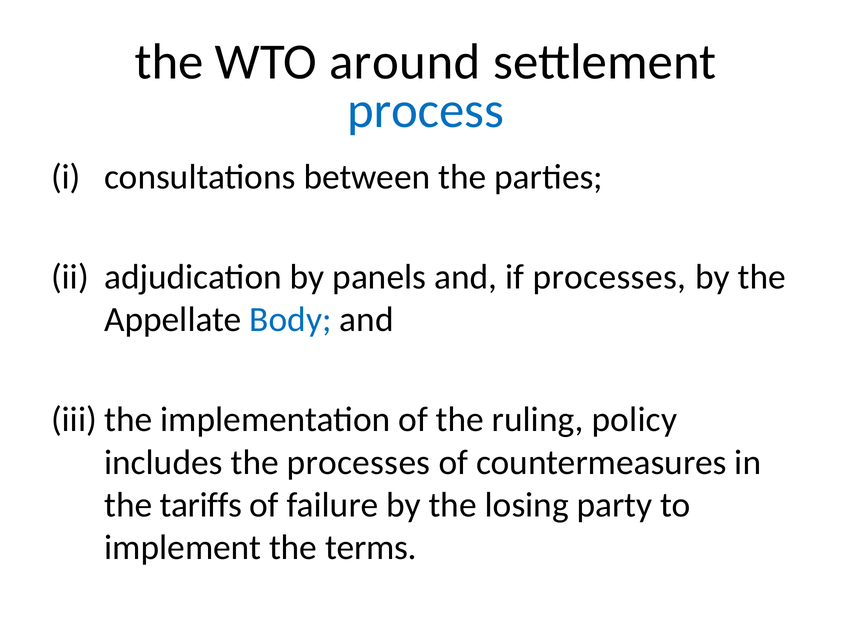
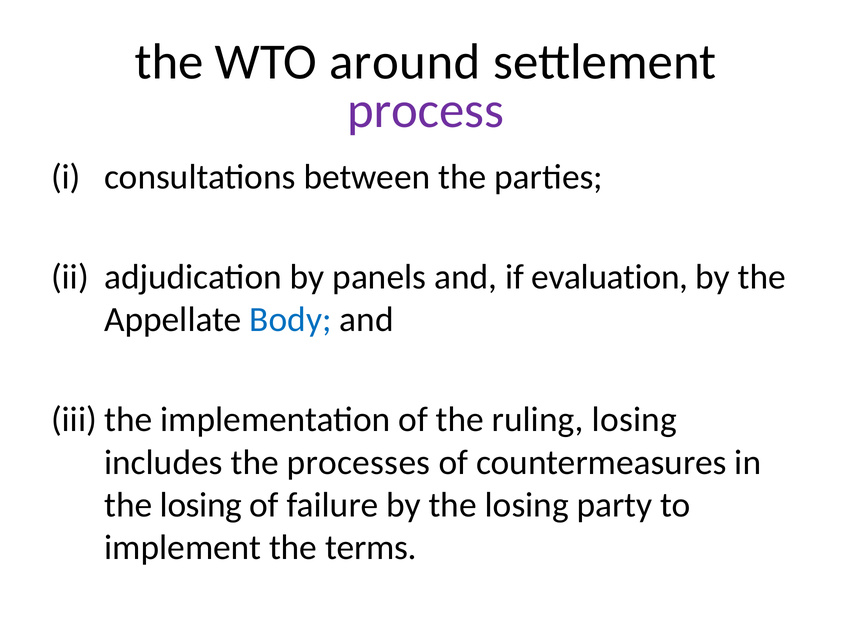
process colour: blue -> purple
if processes: processes -> evaluation
ruling policy: policy -> losing
tariffs at (201, 505): tariffs -> losing
